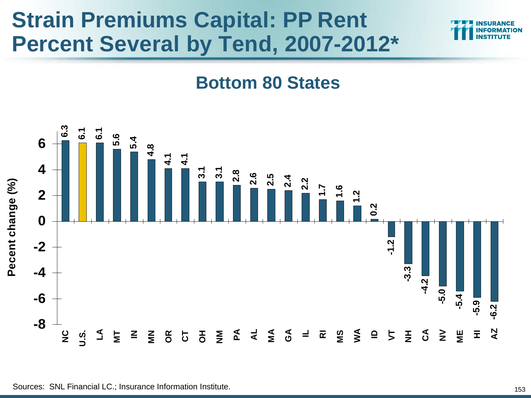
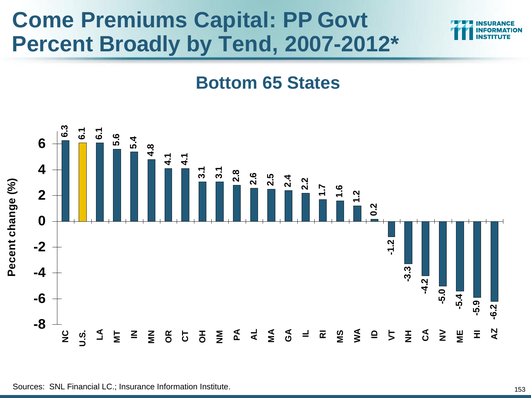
Strain: Strain -> Come
Rent: Rent -> Govt
Several: Several -> Broadly
80: 80 -> 65
